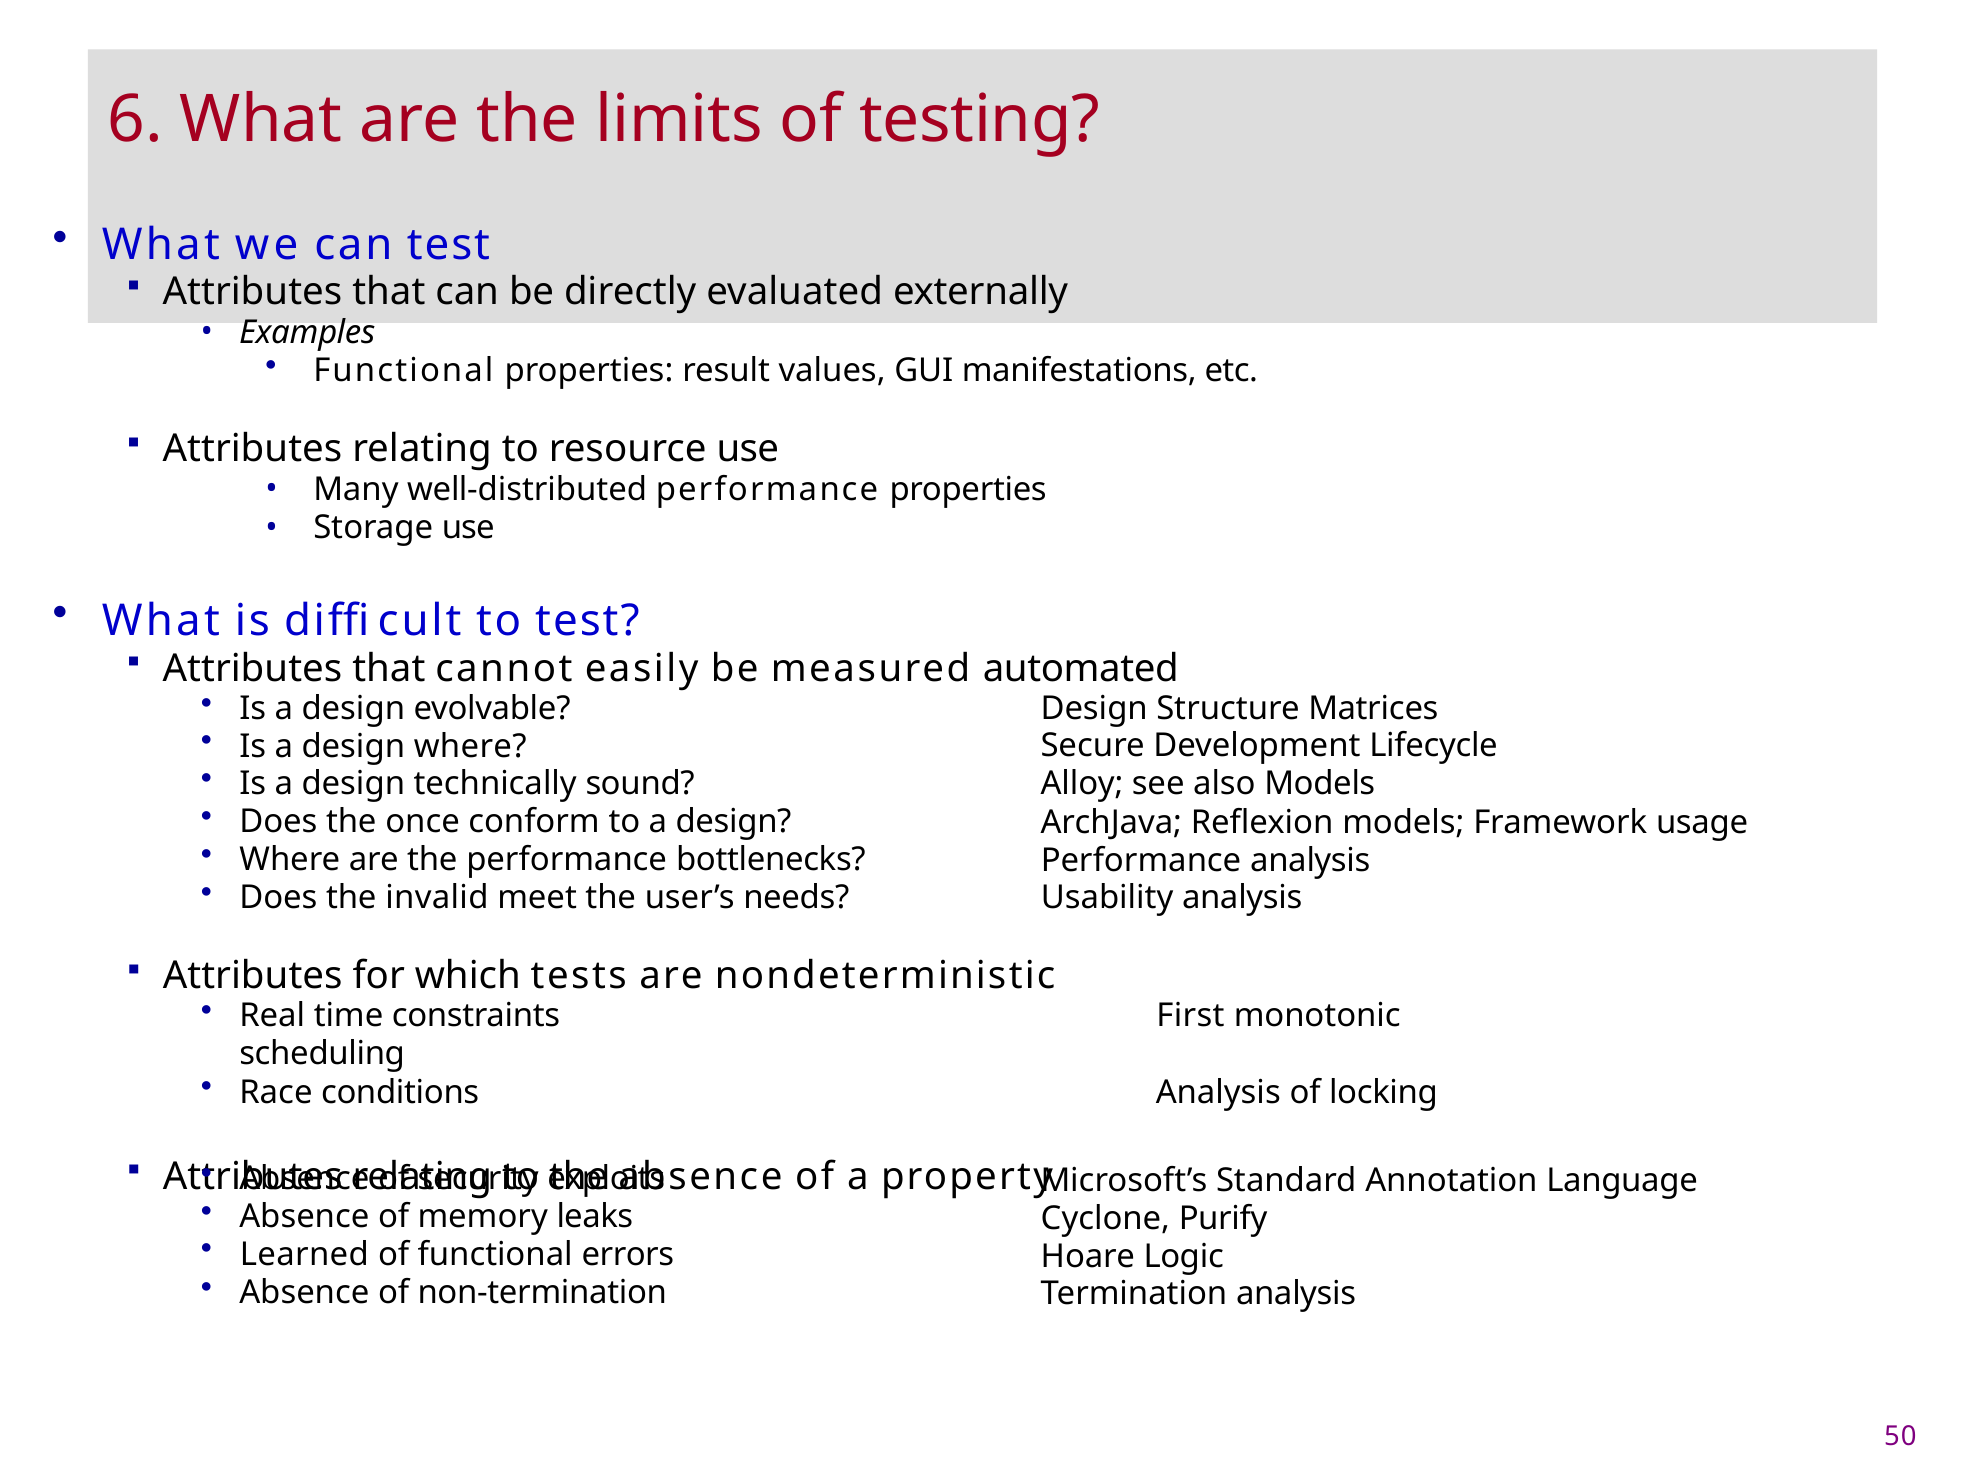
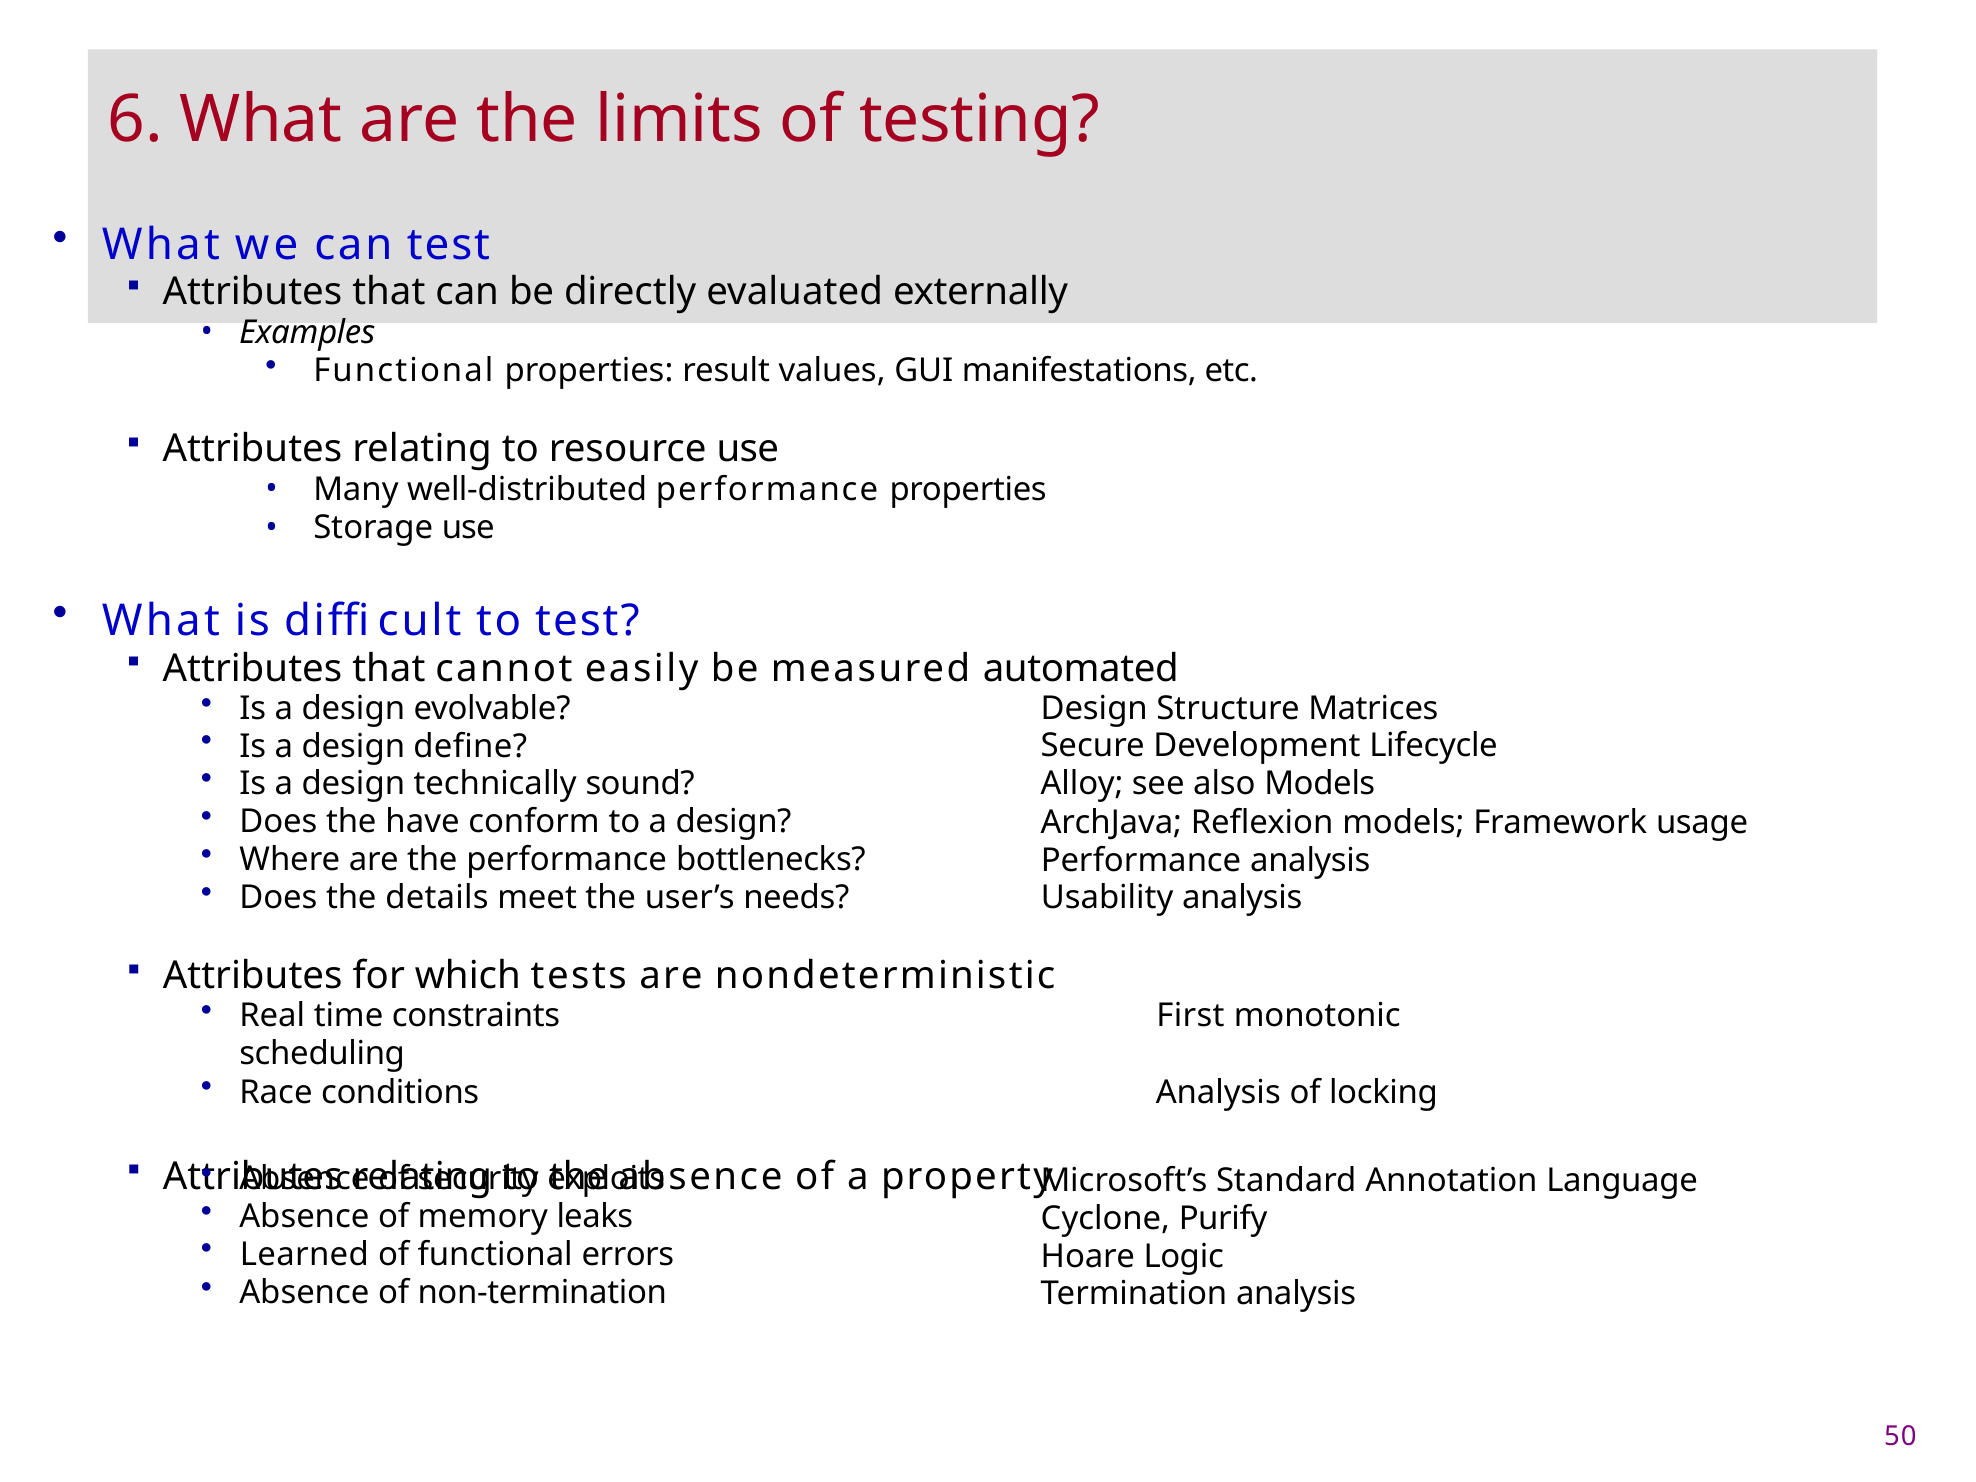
design where: where -> define
once: once -> have
invalid: invalid -> details
